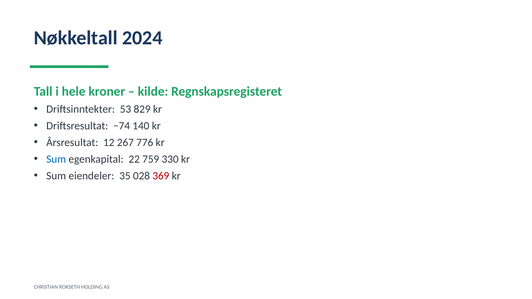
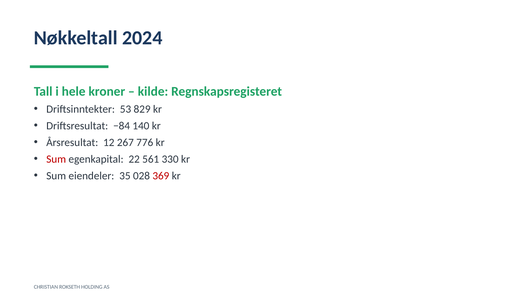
−74: −74 -> −84
Sum at (56, 159) colour: blue -> red
759: 759 -> 561
